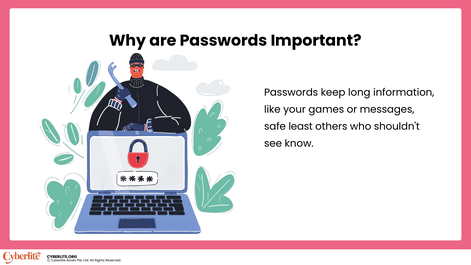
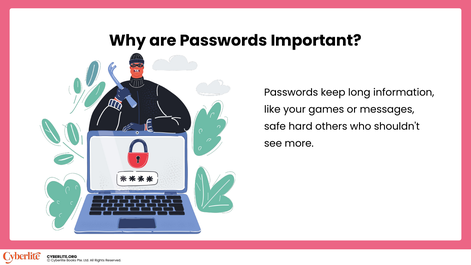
least: least -> hard
know: know -> more
